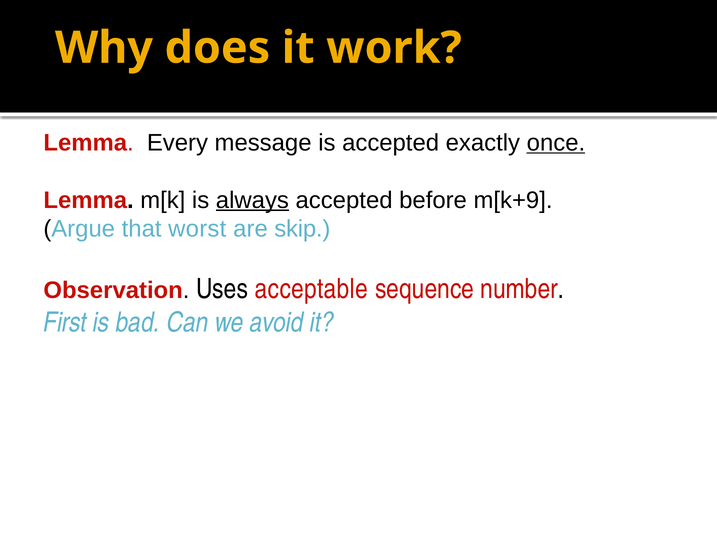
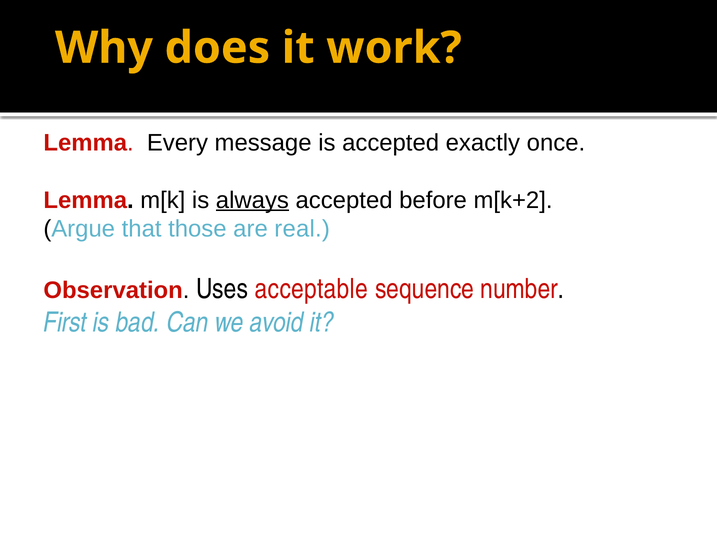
once underline: present -> none
m[k+9: m[k+9 -> m[k+2
worst: worst -> those
skip: skip -> real
